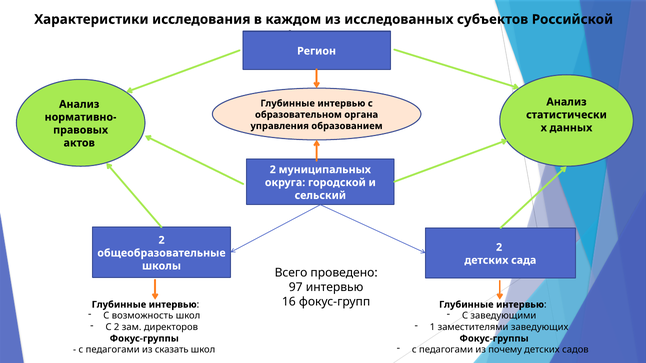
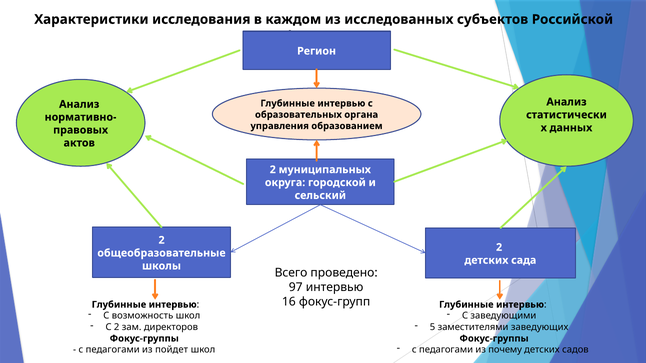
образовательном: образовательном -> образовательных
1: 1 -> 5
сказать: сказать -> пойдет
